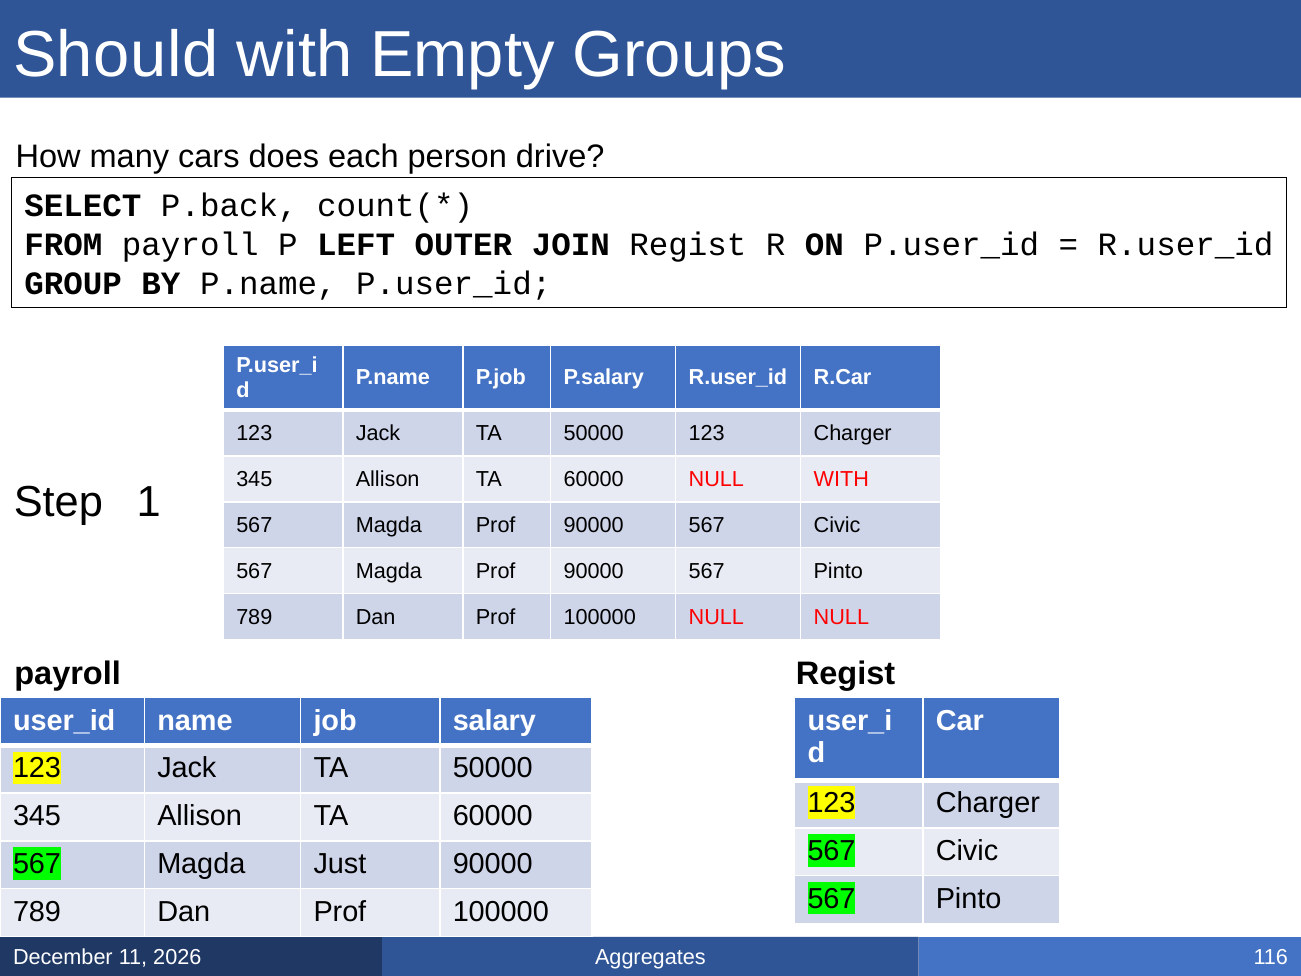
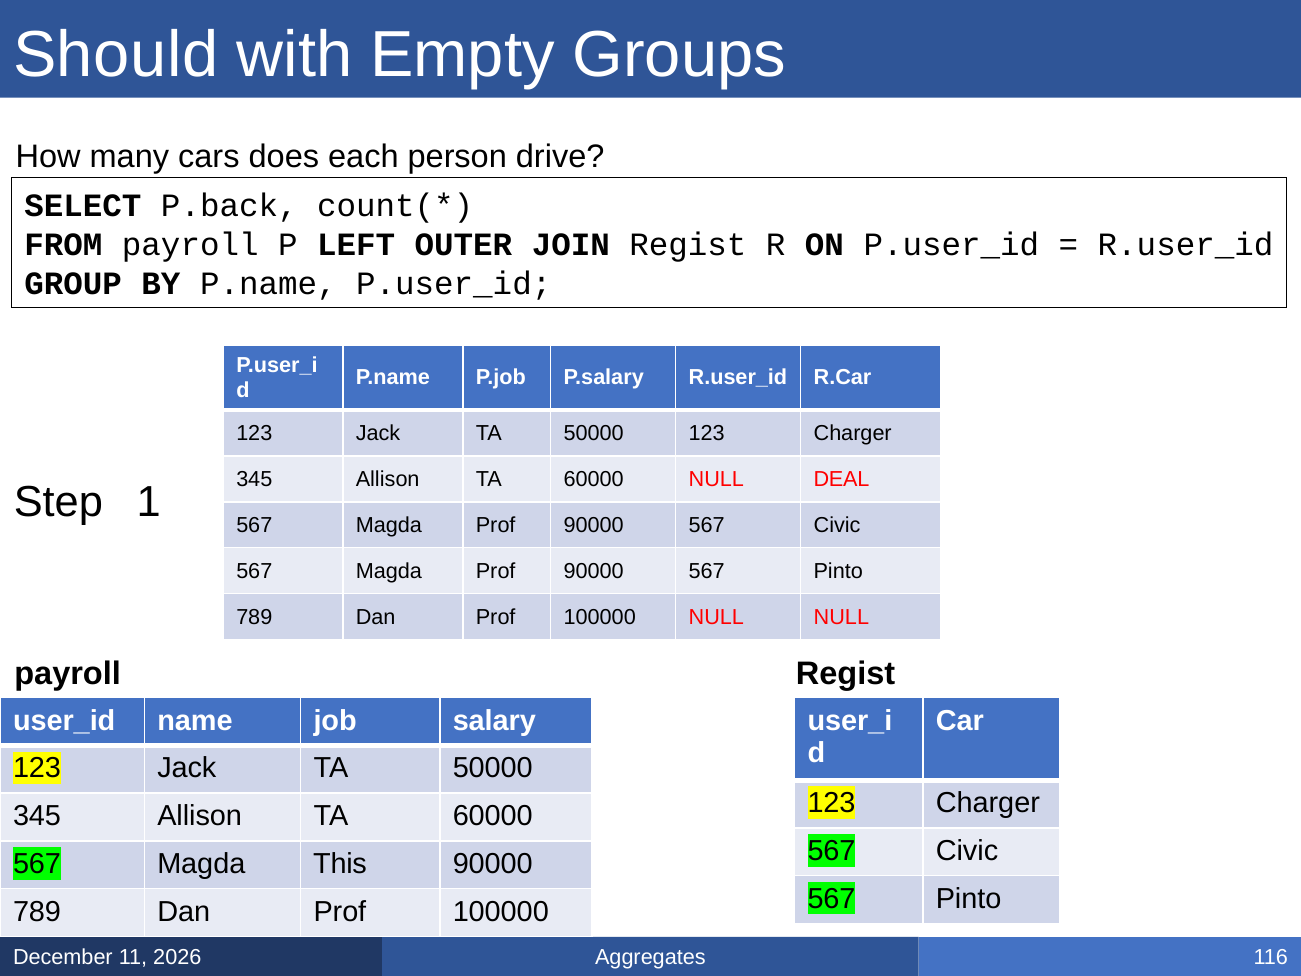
NULL WITH: WITH -> DEAL
Just: Just -> This
